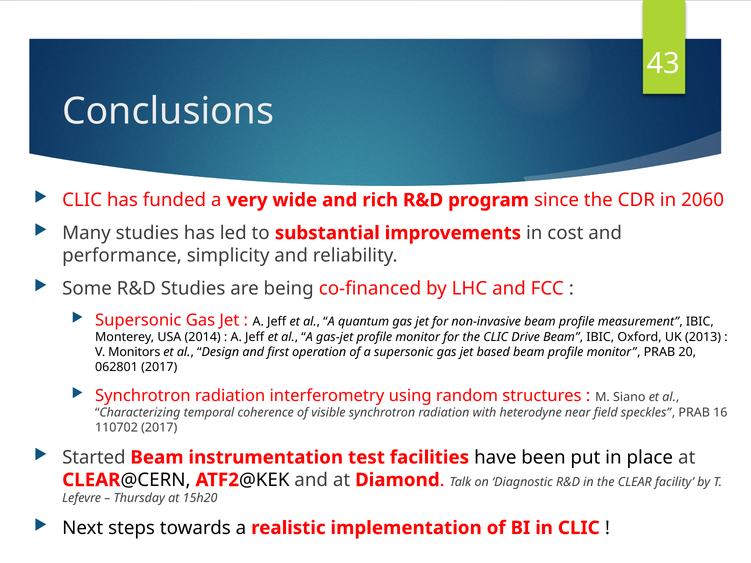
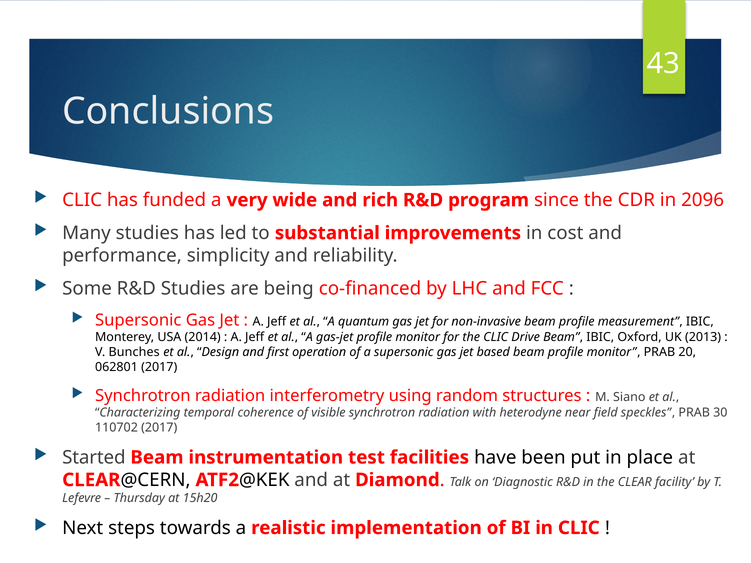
2060: 2060 -> 2096
Monitors: Monitors -> Bunches
16: 16 -> 30
